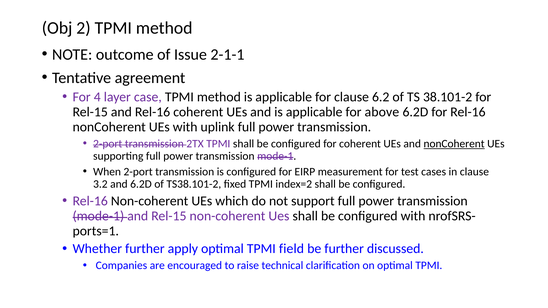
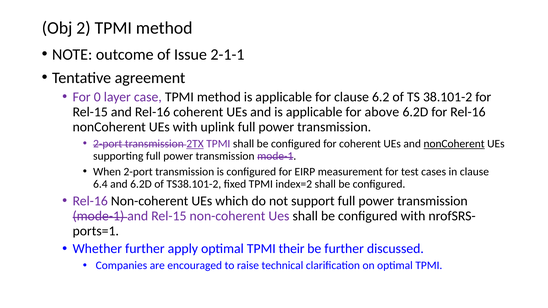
4: 4 -> 0
2TX underline: none -> present
3.2: 3.2 -> 6.4
field: field -> their
